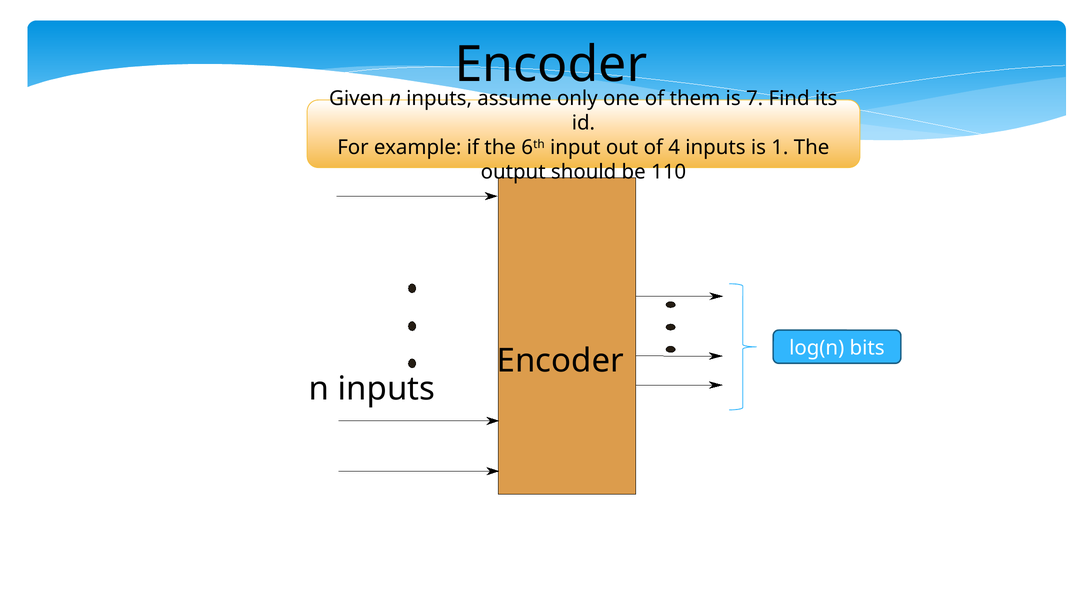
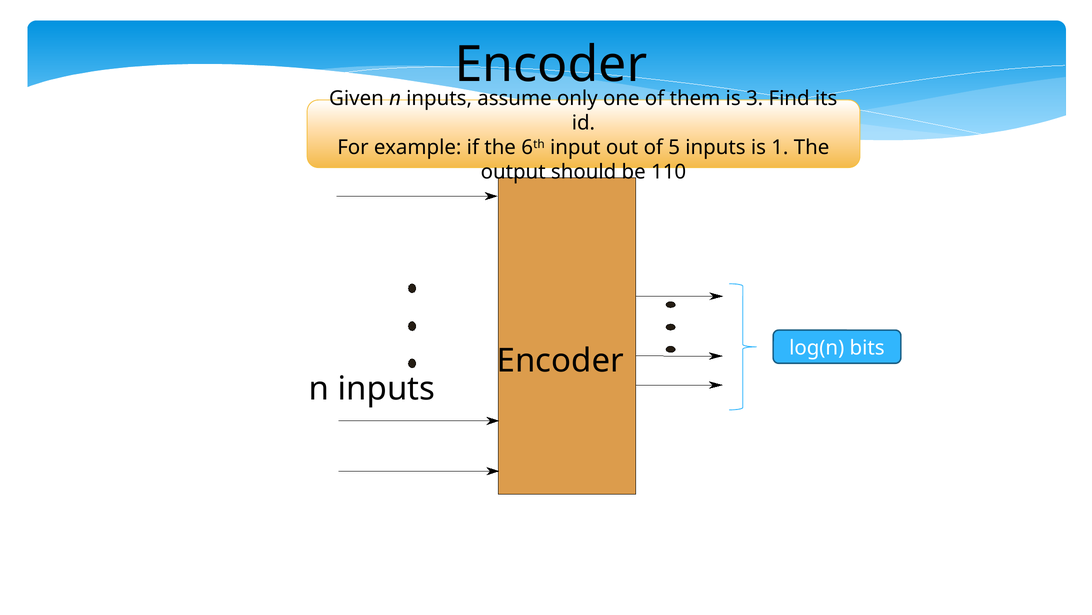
7: 7 -> 3
4: 4 -> 5
